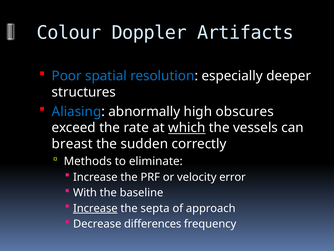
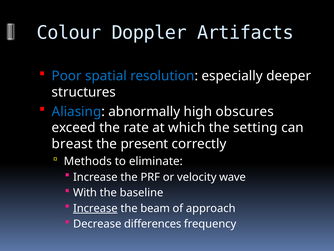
which underline: present -> none
vessels: vessels -> setting
sudden: sudden -> present
error: error -> wave
septa: septa -> beam
